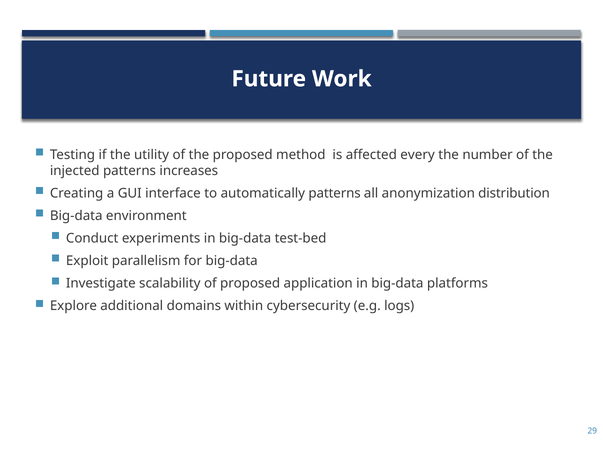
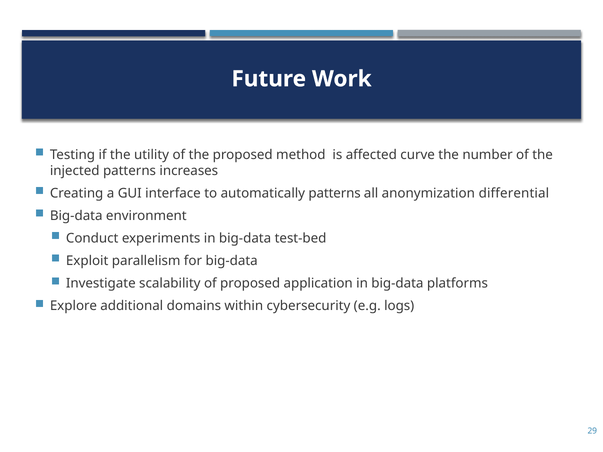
every: every -> curve
distribution: distribution -> differential
